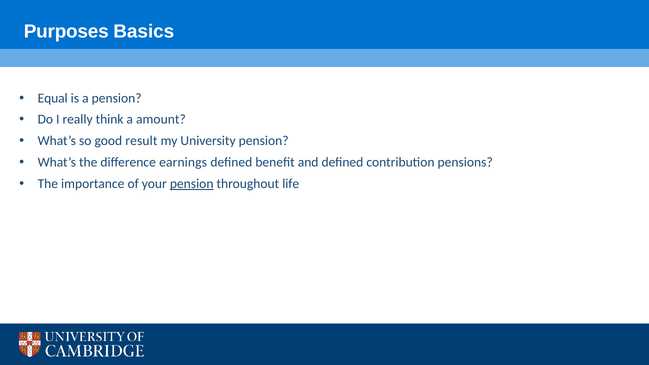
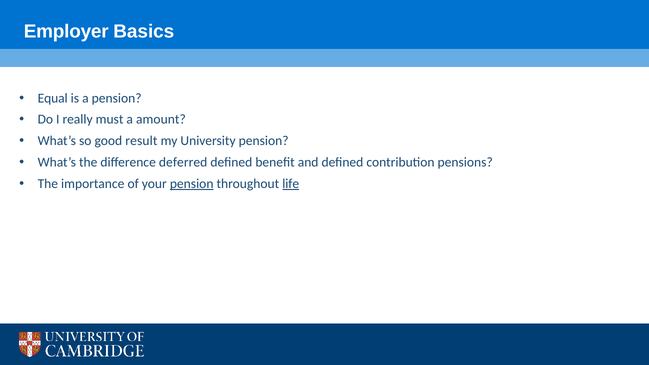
Purposes: Purposes -> Employer
think: think -> must
earnings: earnings -> deferred
life underline: none -> present
